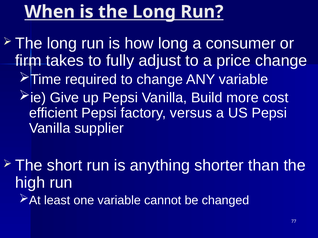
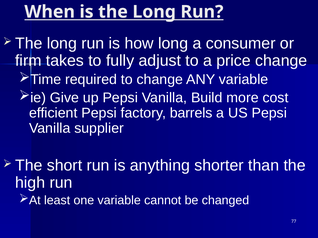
versus: versus -> barrels
